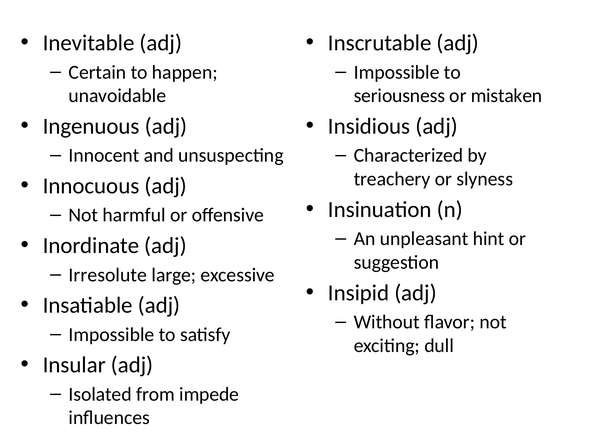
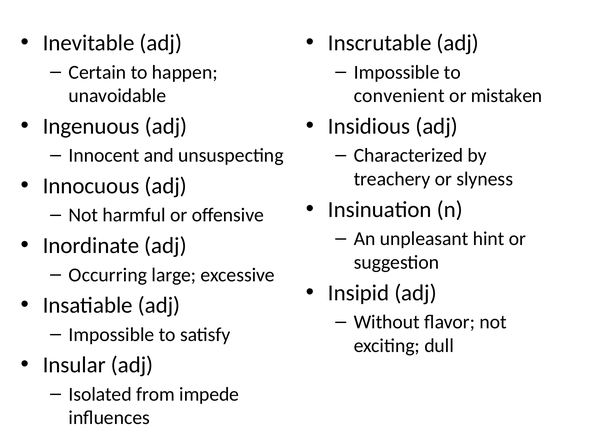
seriousness: seriousness -> convenient
Irresolute: Irresolute -> Occurring
